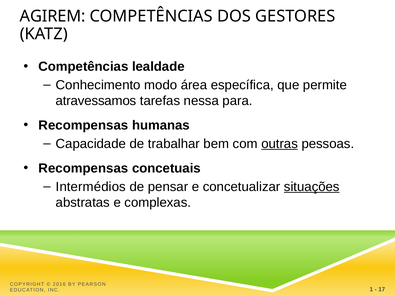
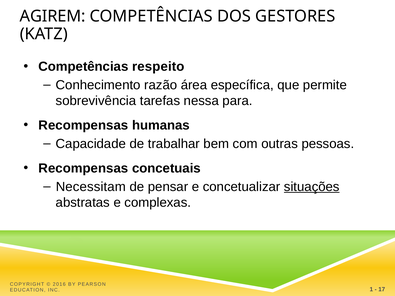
lealdade: lealdade -> respeito
modo: modo -> razão
atravessamos: atravessamos -> sobrevivência
outras underline: present -> none
Intermédios: Intermédios -> Necessitam
